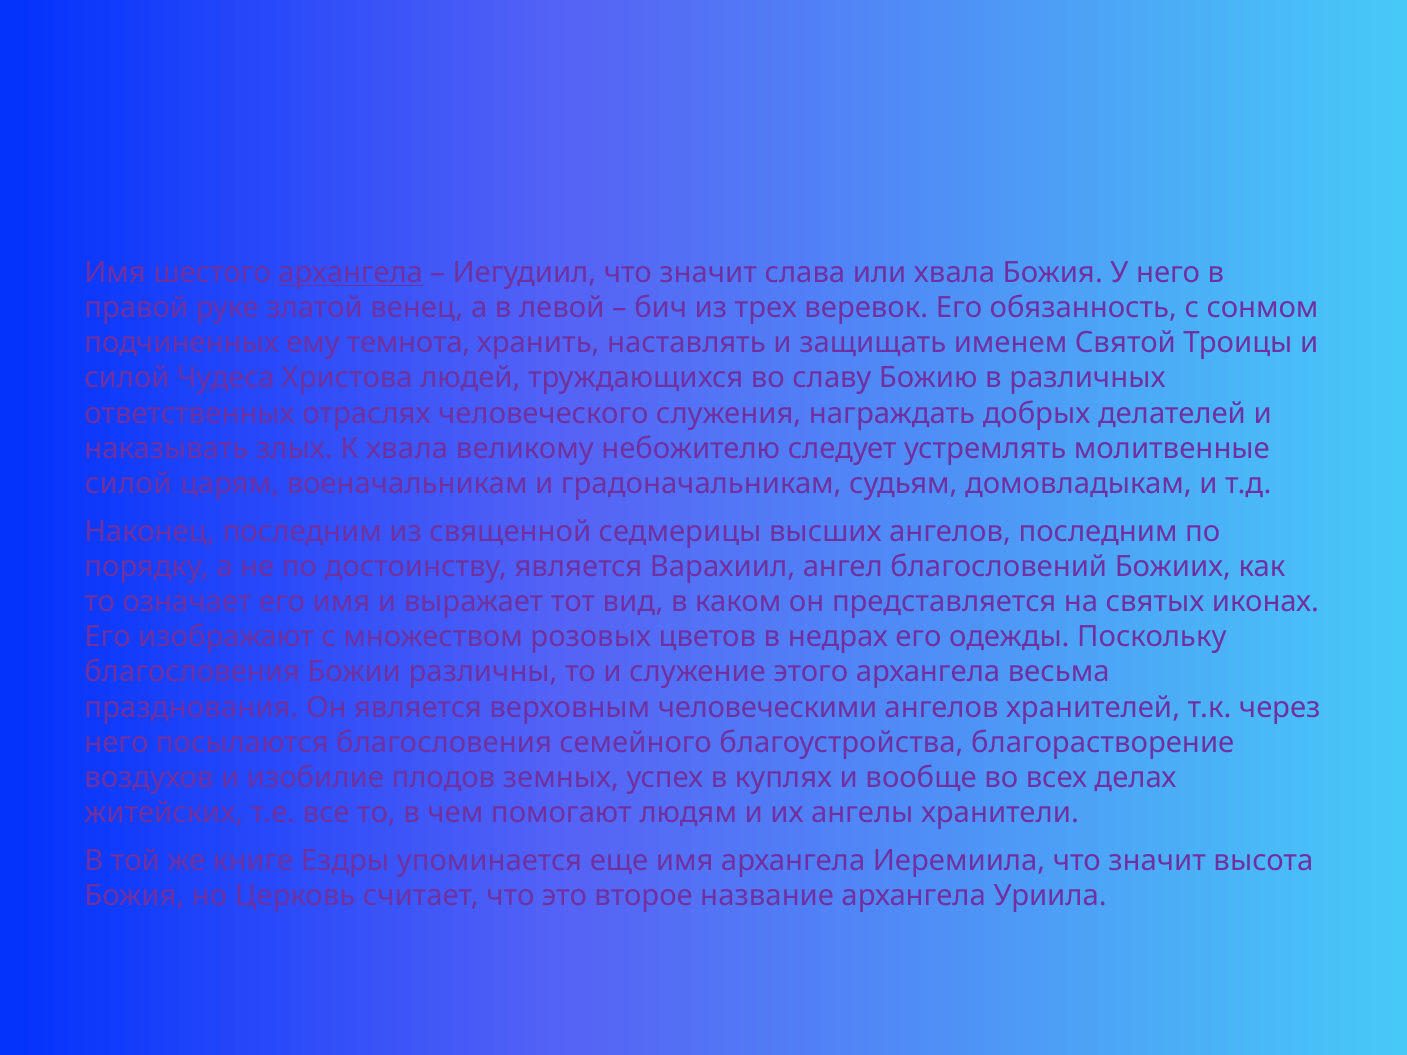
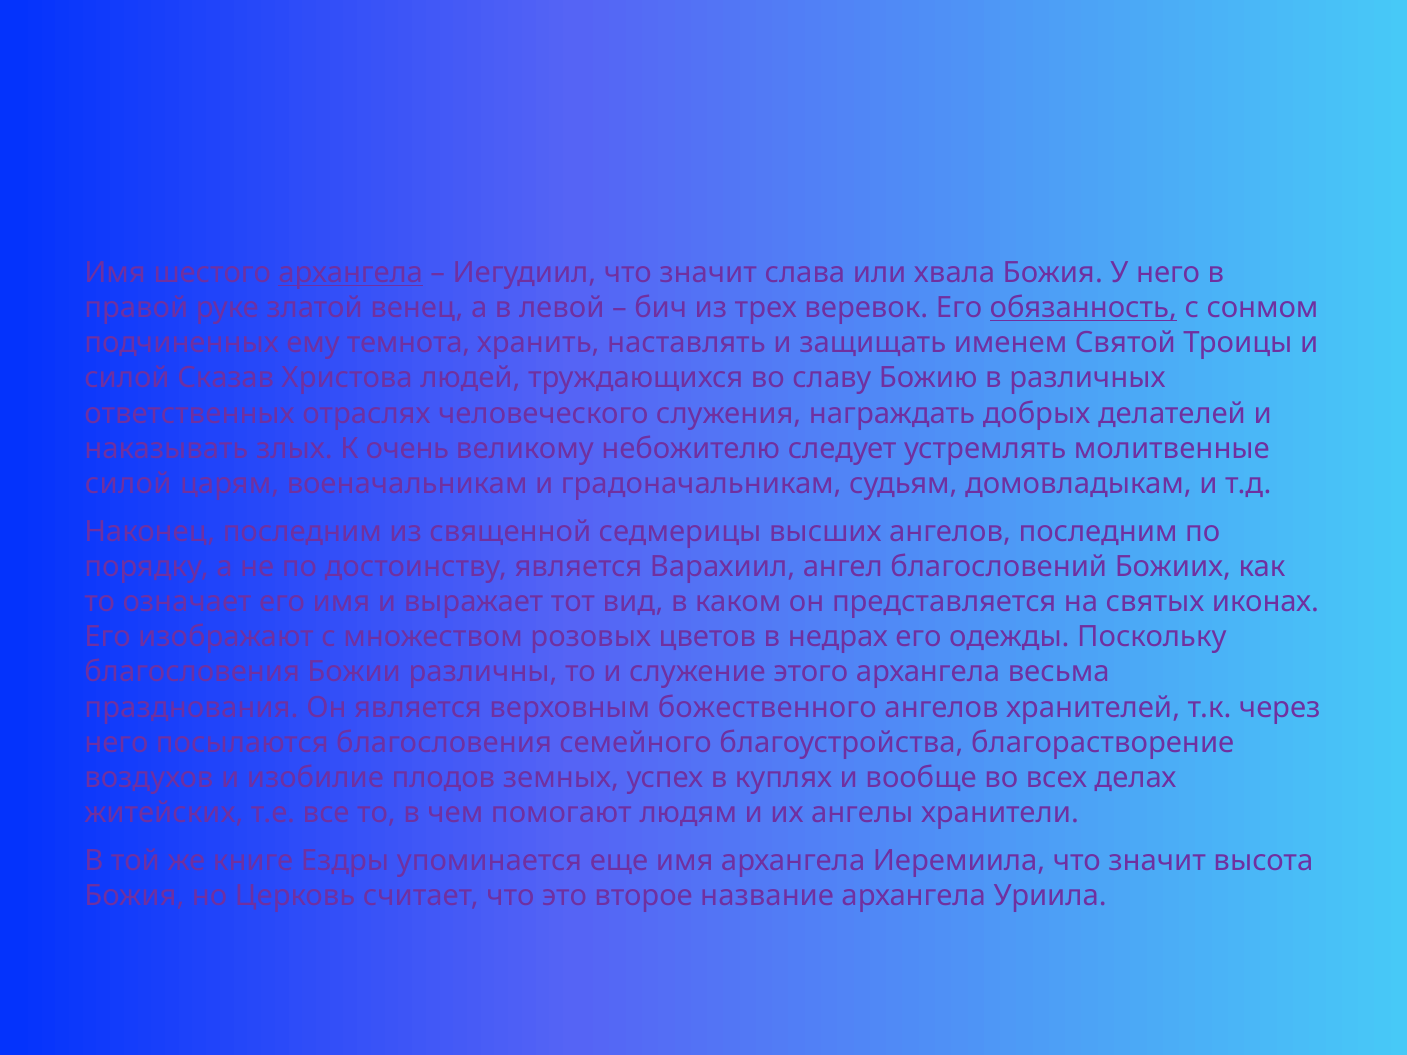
обязанность underline: none -> present
Чудеса: Чудеса -> Сказав
К хвала: хвала -> очень
человеческими: человеческими -> божественного
